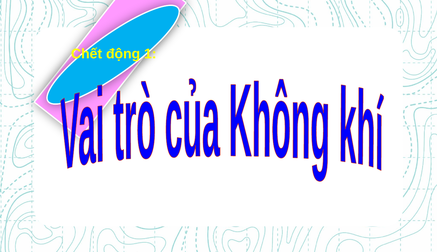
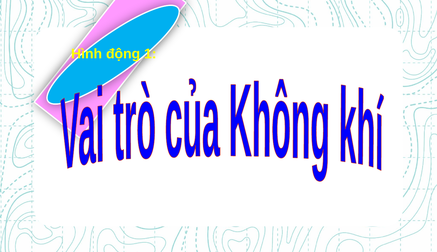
Chết: Chết -> Hình
